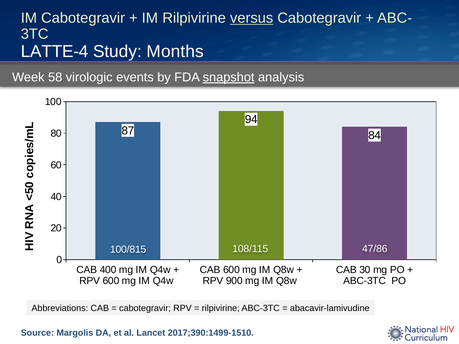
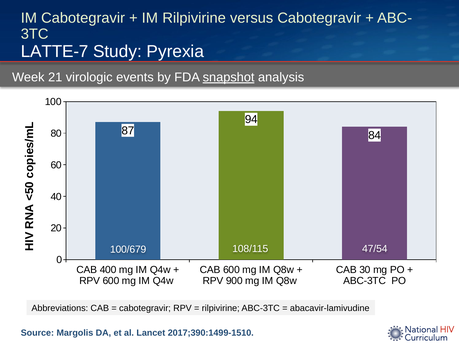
versus underline: present -> none
LATTE-4: LATTE-4 -> LATTE-7
Months: Months -> Pyrexia
58: 58 -> 21
100/815: 100/815 -> 100/679
47/86: 47/86 -> 47/54
